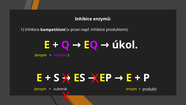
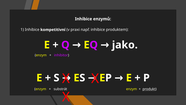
úkol: úkol -> jako
